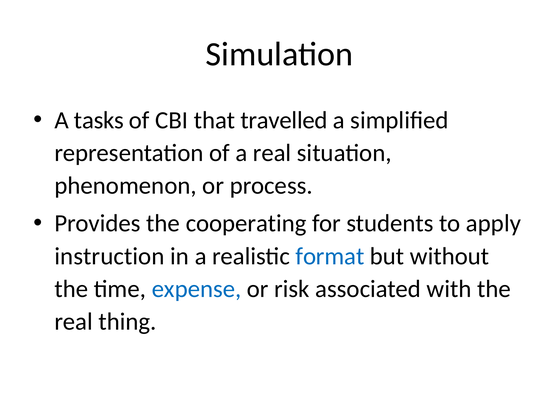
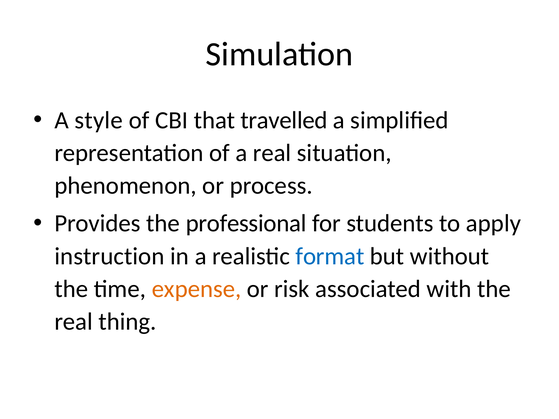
tasks: tasks -> style
cooperating: cooperating -> professional
expense colour: blue -> orange
